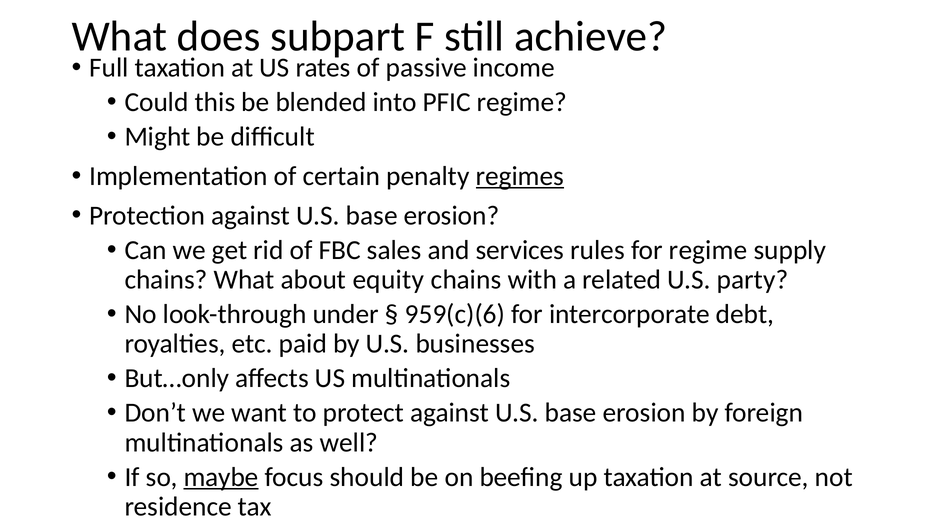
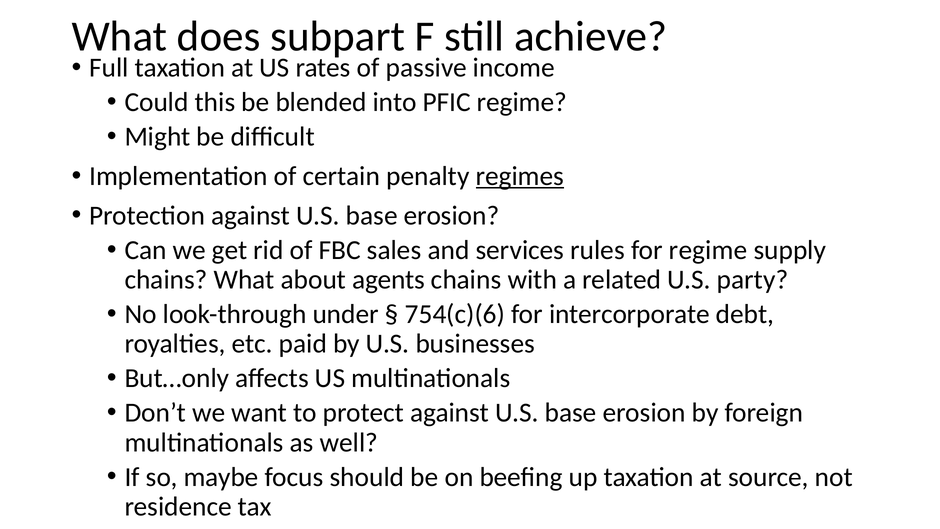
equity: equity -> agents
959(c)(6: 959(c)(6 -> 754(c)(6
maybe underline: present -> none
